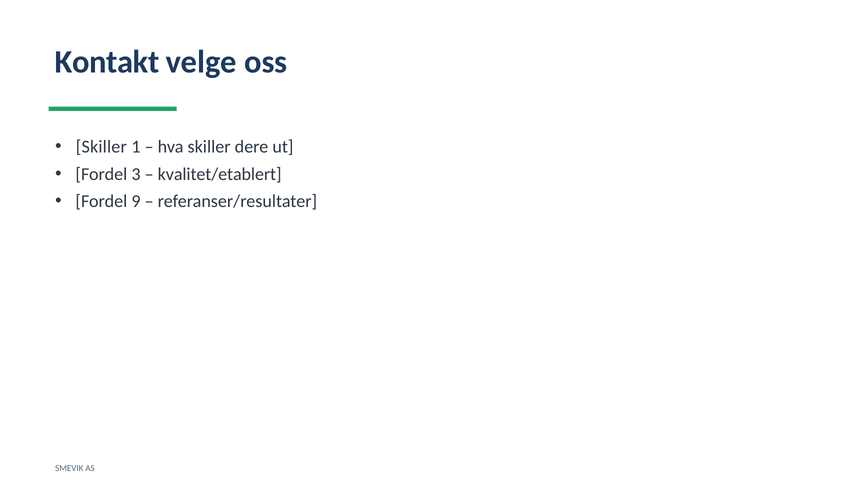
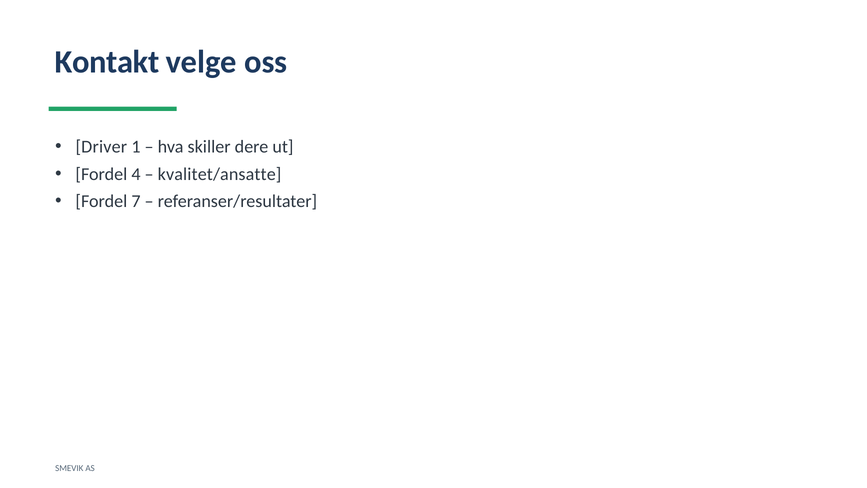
Skiller at (101, 147): Skiller -> Driver
3: 3 -> 4
kvalitet/etablert: kvalitet/etablert -> kvalitet/ansatte
9: 9 -> 7
